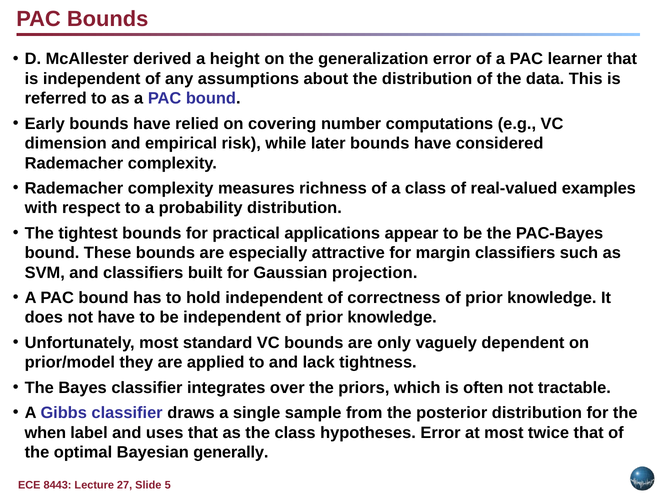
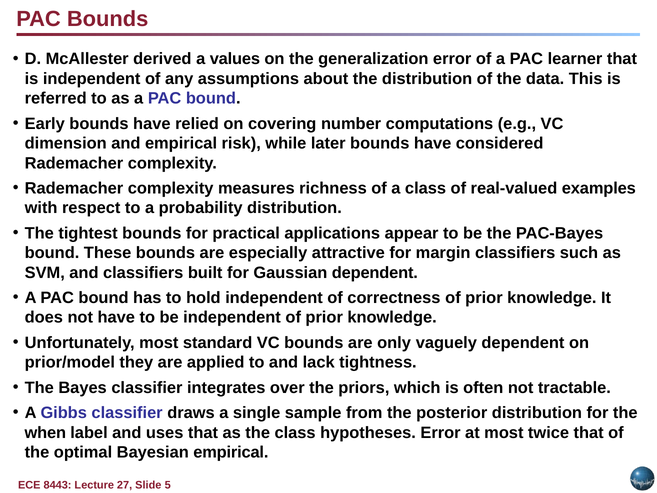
height: height -> values
Gaussian projection: projection -> dependent
Bayesian generally: generally -> empirical
